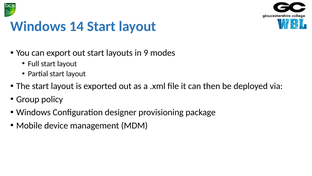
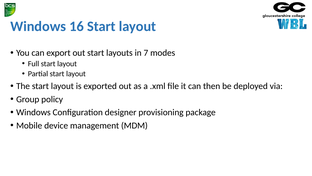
14: 14 -> 16
9: 9 -> 7
